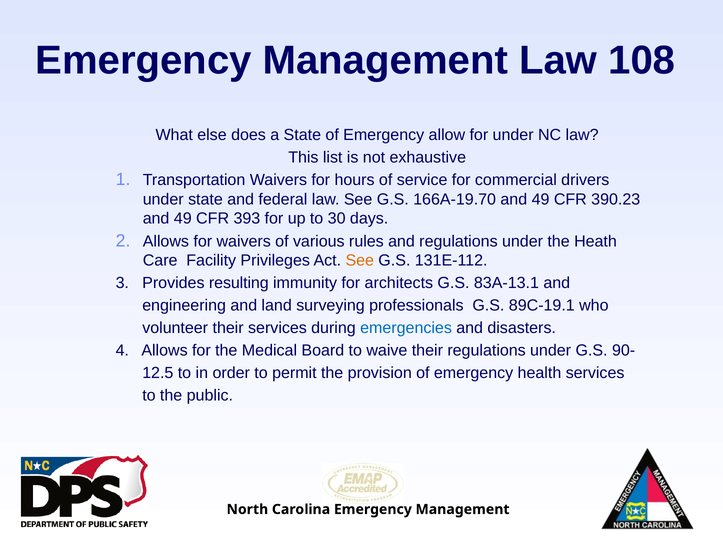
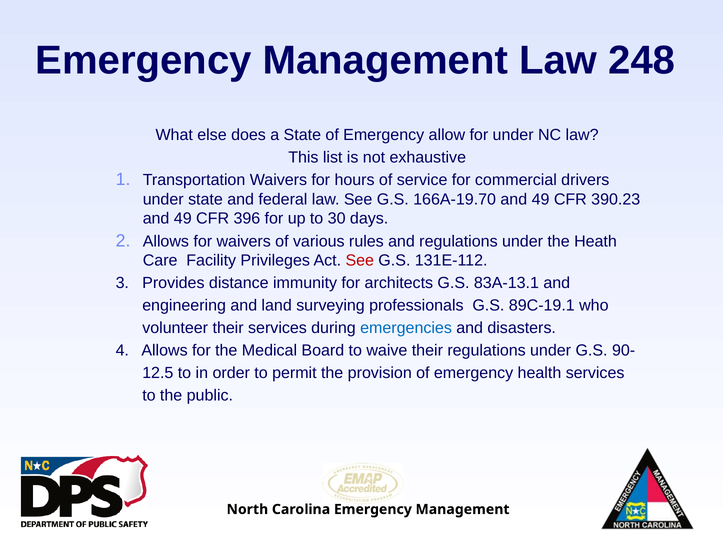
108: 108 -> 248
393: 393 -> 396
See at (360, 260) colour: orange -> red
resulting: resulting -> distance
